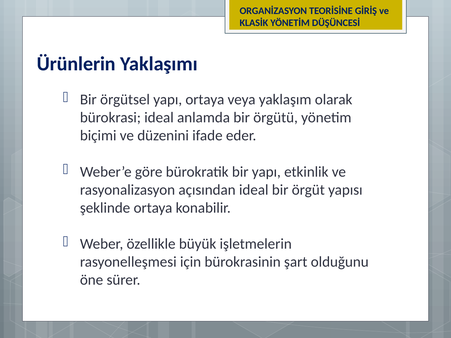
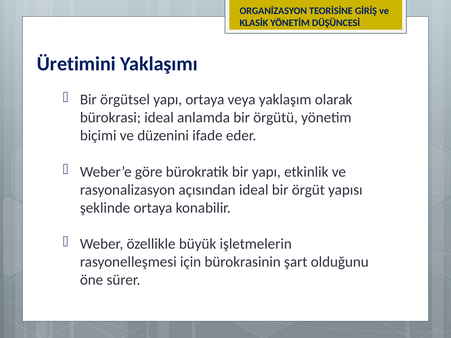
Ürünlerin: Ürünlerin -> Üretimini
